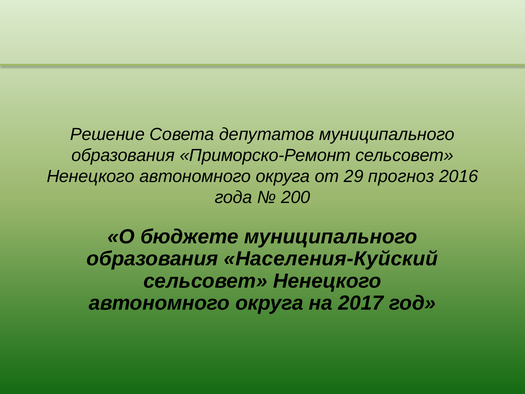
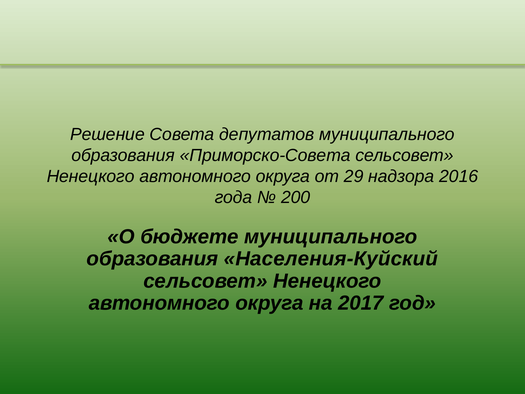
Приморско-Ремонт: Приморско-Ремонт -> Приморско-Совета
прогноз: прогноз -> надзора
